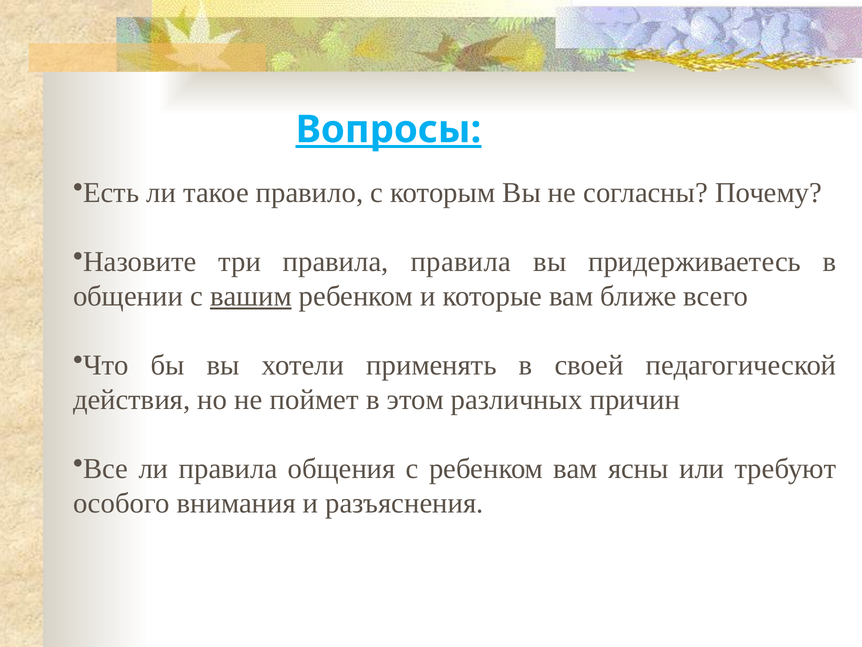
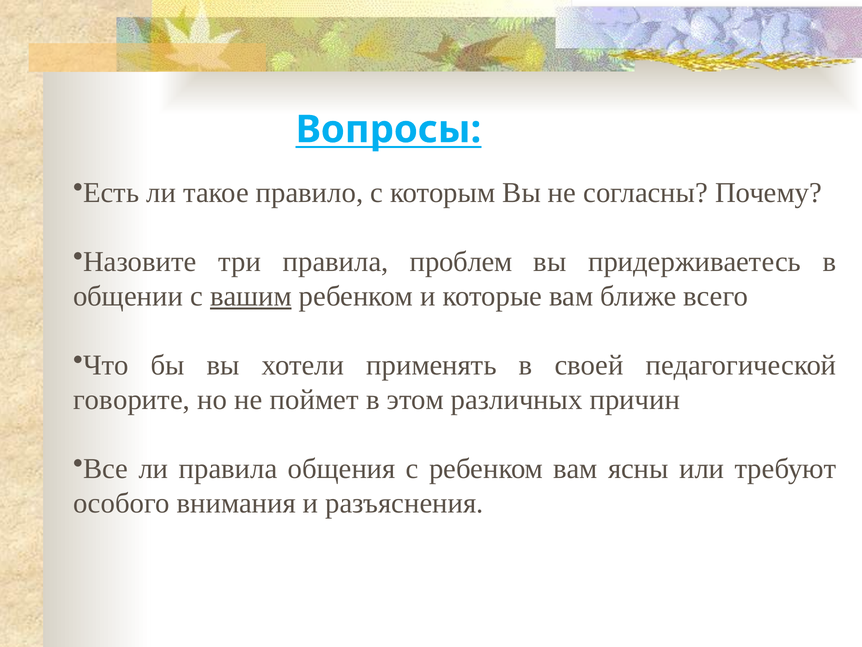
Вопросы underline: present -> none
правила правила: правила -> проблем
действия: действия -> говорите
